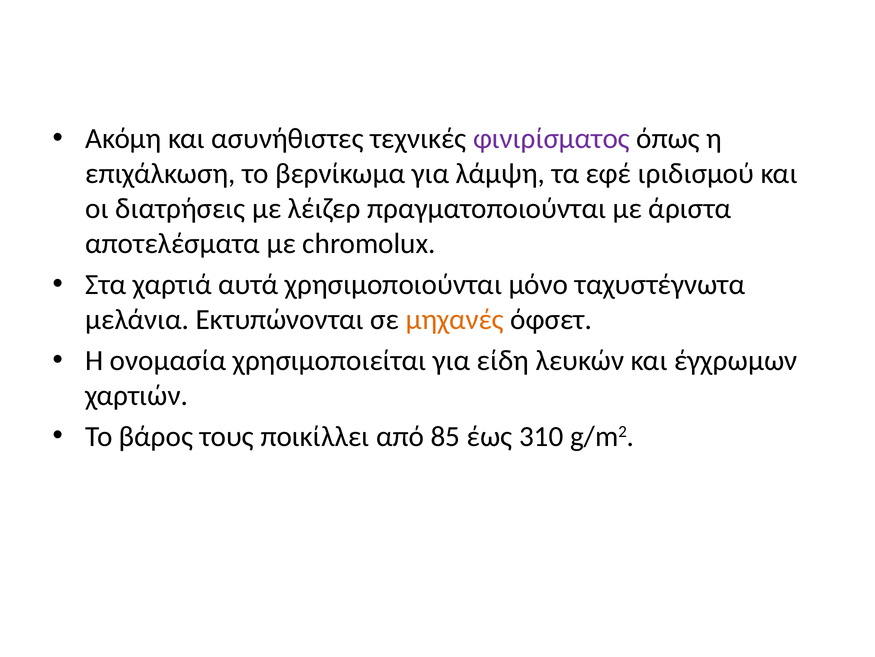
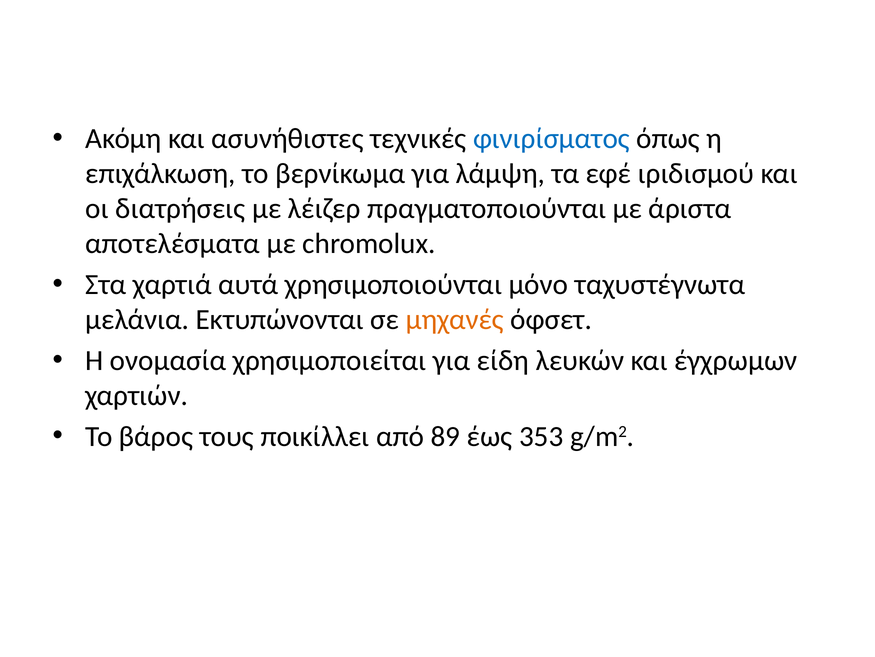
φινιρίσματος colour: purple -> blue
85: 85 -> 89
310: 310 -> 353
